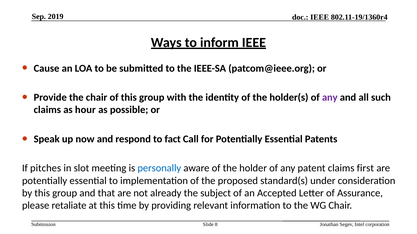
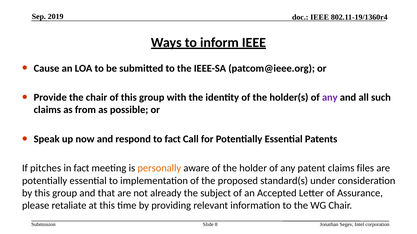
hour: hour -> from
in slot: slot -> fact
personally colour: blue -> orange
first: first -> files
